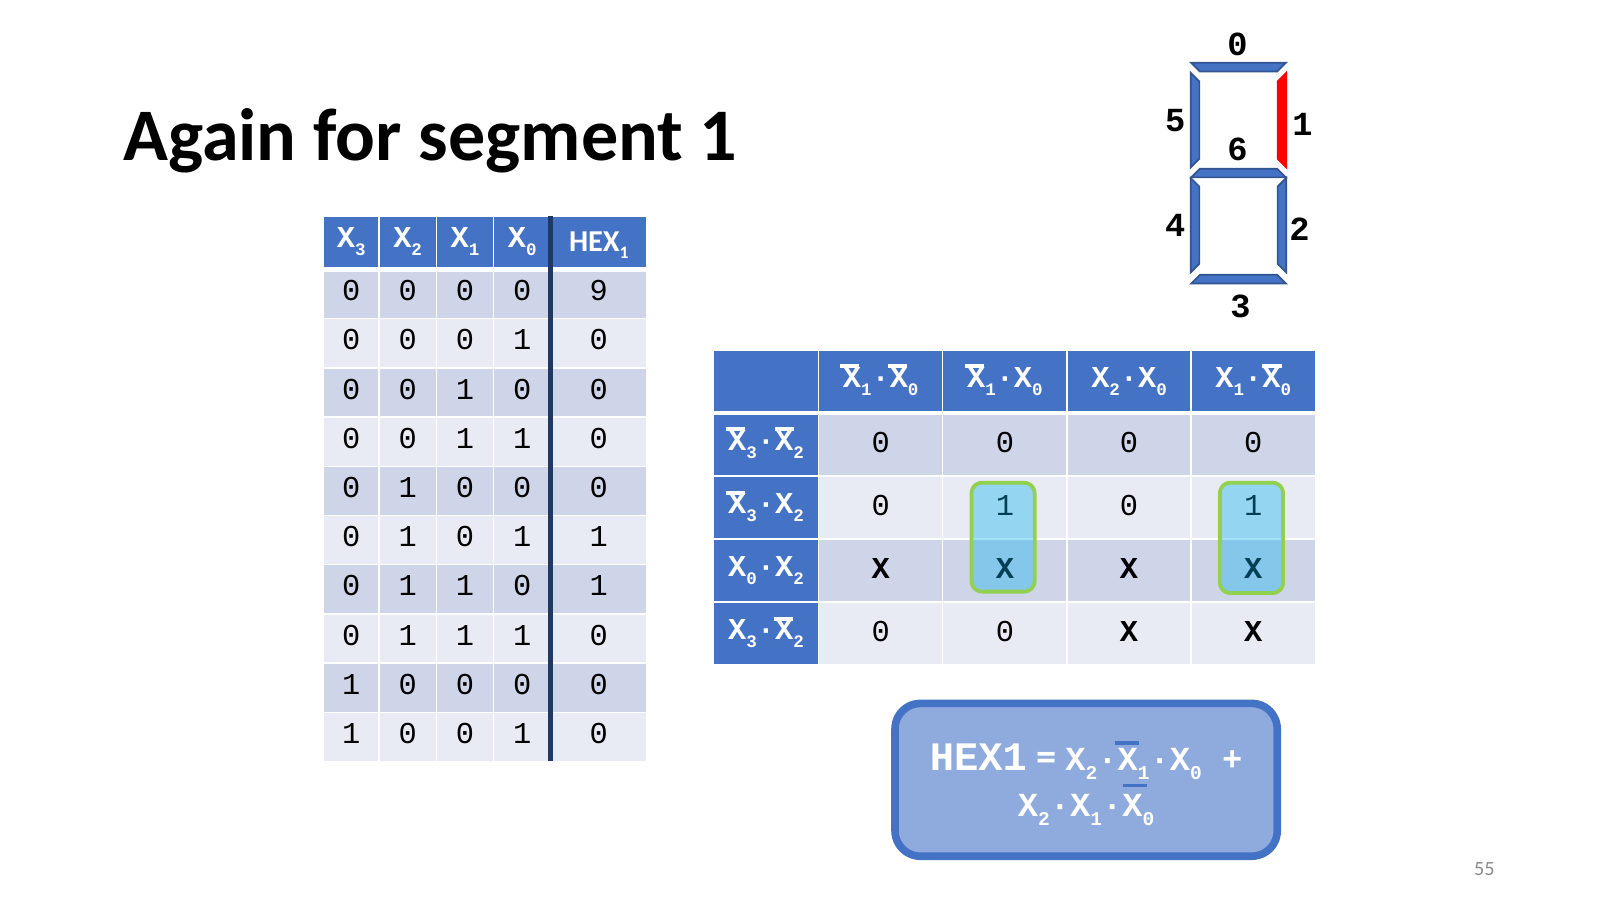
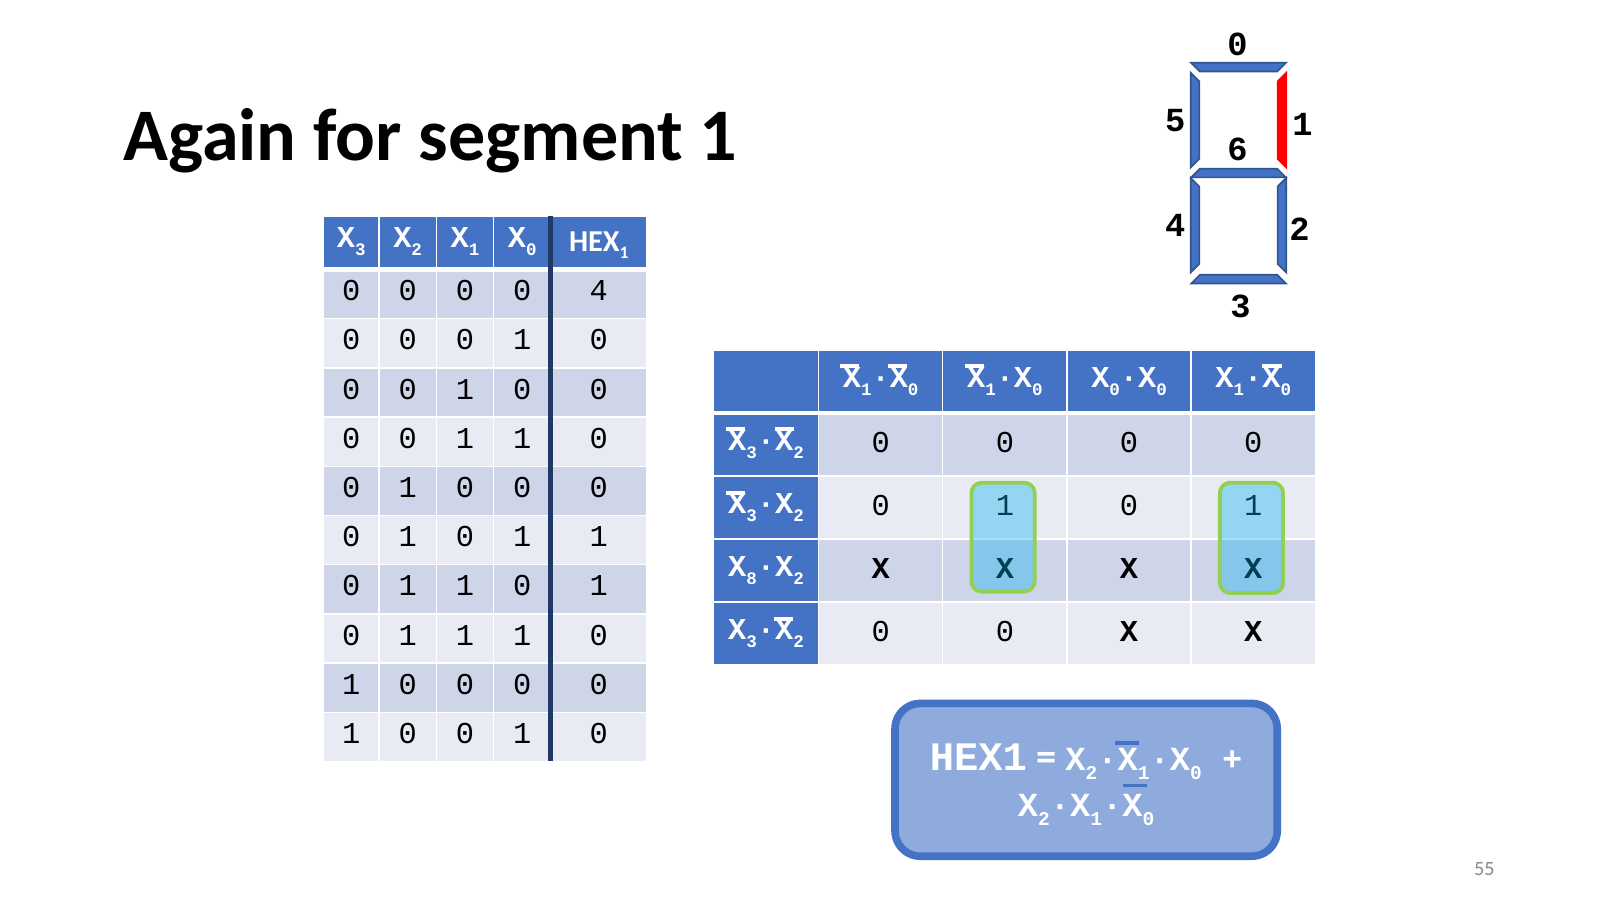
0 9: 9 -> 4
0 X 2: 2 -> 0
0 at (752, 579): 0 -> 8
